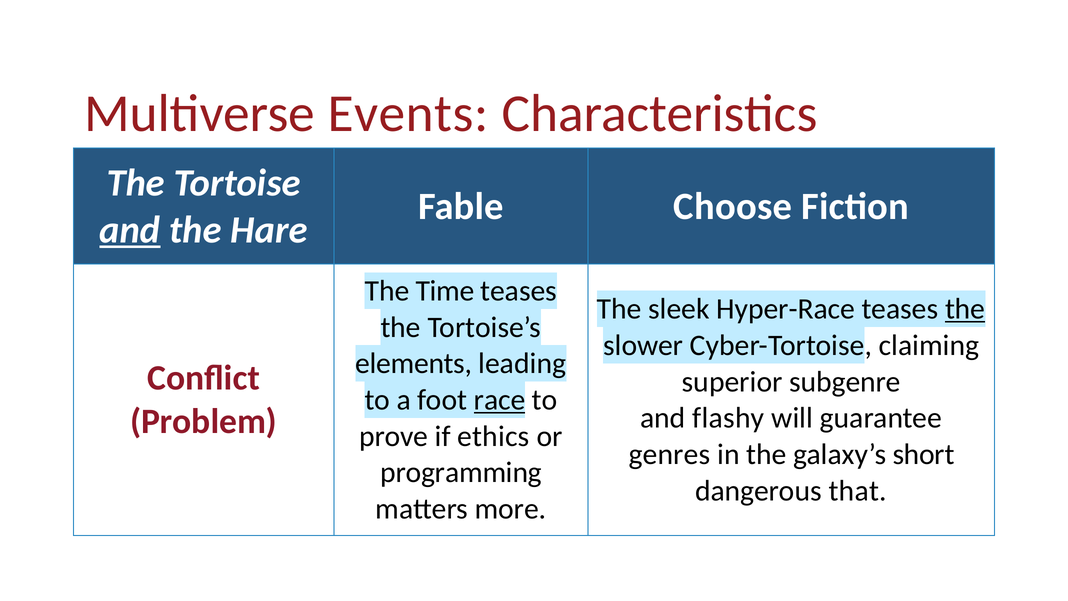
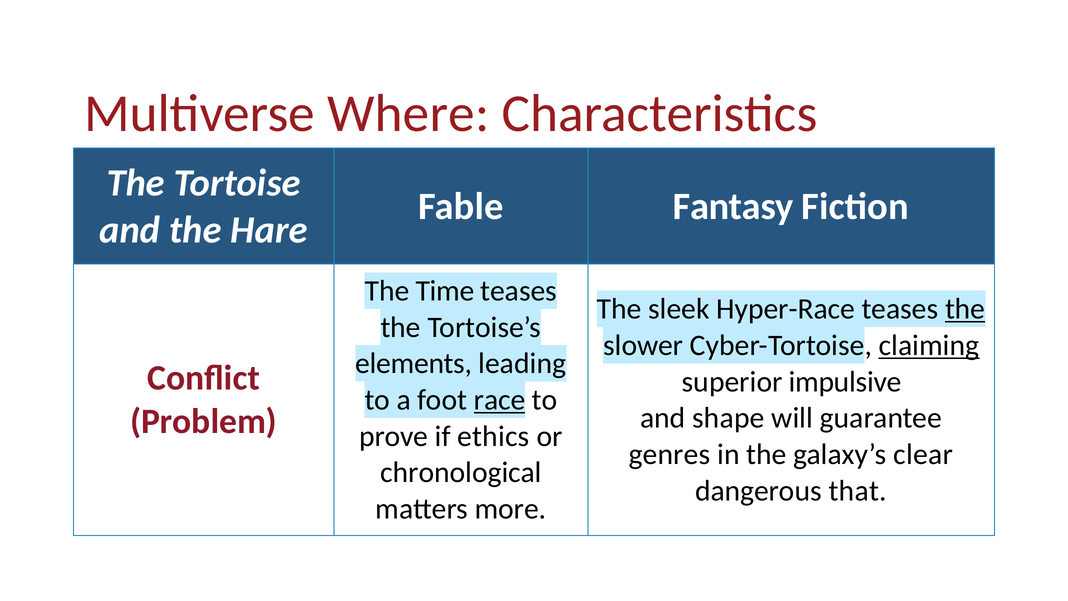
Events: Events -> Where
Choose: Choose -> Fantasy
and at (130, 230) underline: present -> none
claiming underline: none -> present
subgenre: subgenre -> impulsive
flashy: flashy -> shape
short: short -> clear
programming: programming -> chronological
